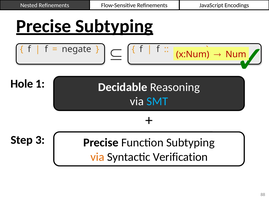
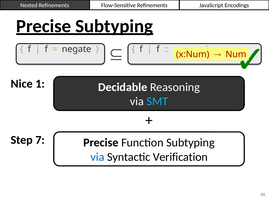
Hole: Hole -> Nice
3: 3 -> 7
via at (97, 157) colour: orange -> blue
